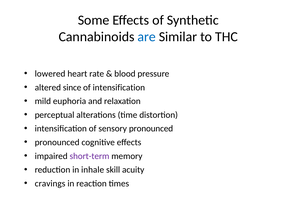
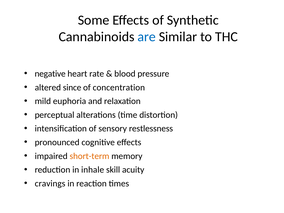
lowered: lowered -> negative
of intensification: intensification -> concentration
sensory pronounced: pronounced -> restlessness
short-term colour: purple -> orange
